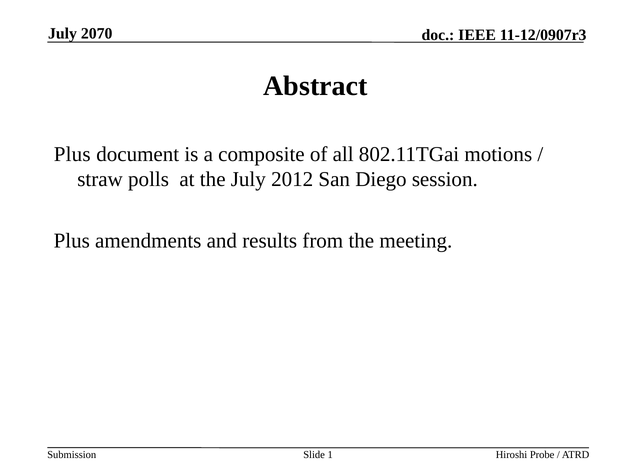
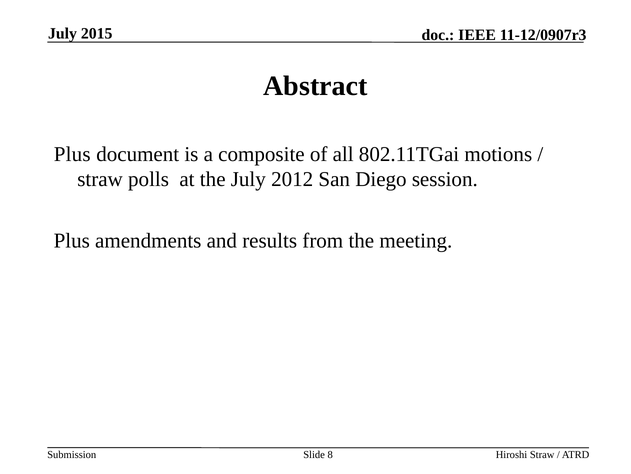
2070: 2070 -> 2015
1: 1 -> 8
Hiroshi Probe: Probe -> Straw
